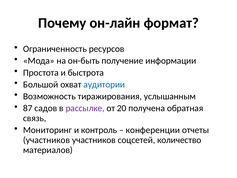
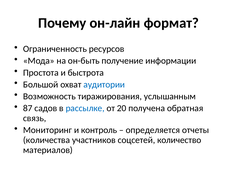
рассылке colour: purple -> blue
конференции: конференции -> определяется
участников at (47, 140): участников -> количества
